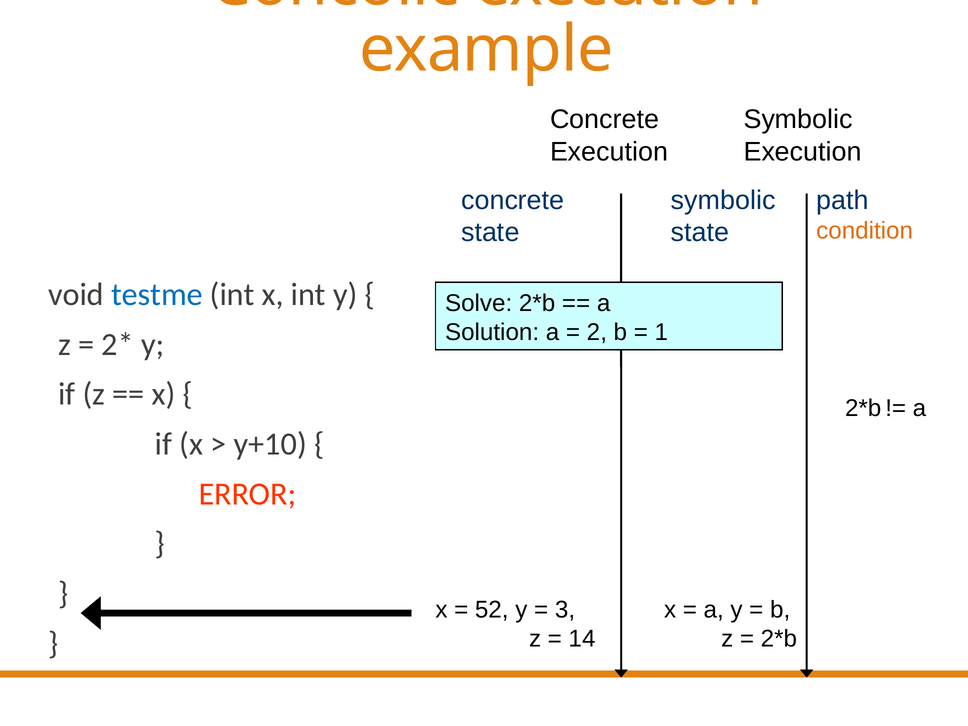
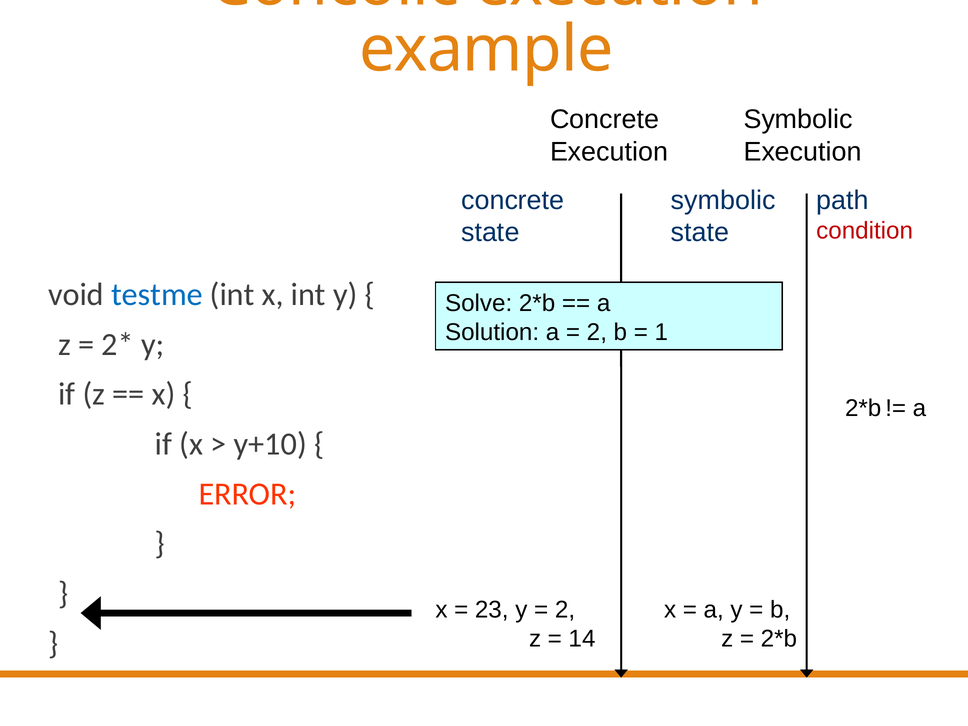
condition colour: orange -> red
52: 52 -> 23
3 at (565, 610): 3 -> 2
